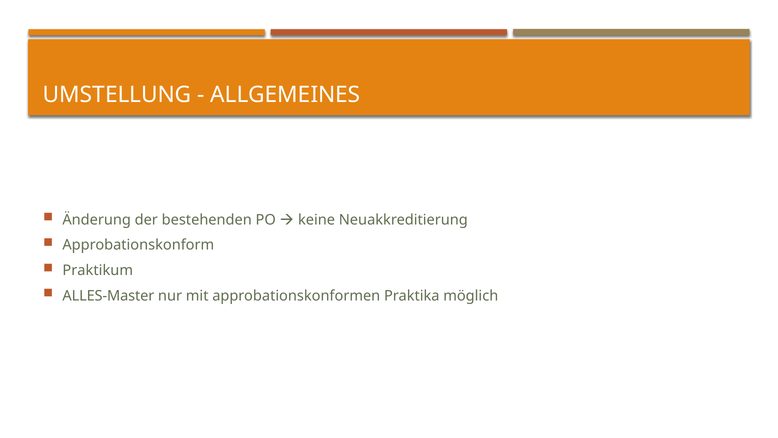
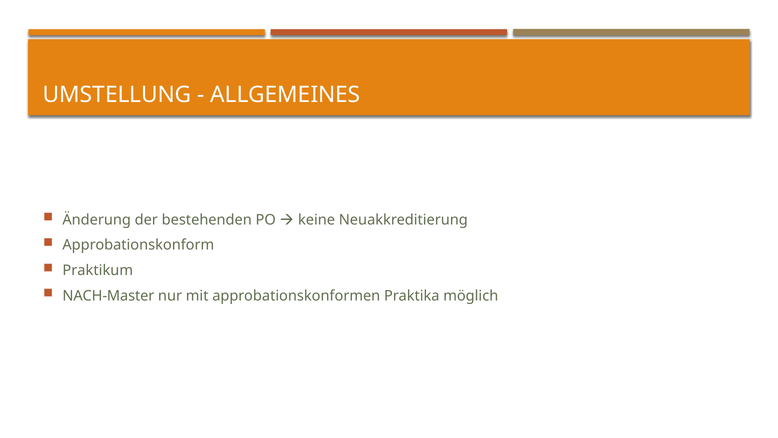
ALLES-Master: ALLES-Master -> NACH-Master
